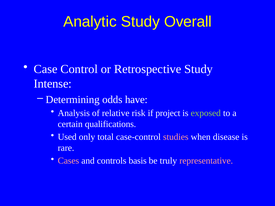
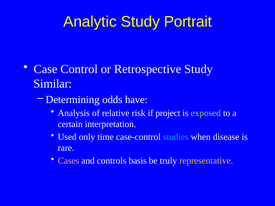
Overall: Overall -> Portrait
Intense: Intense -> Similar
qualifications: qualifications -> interpretation
total: total -> time
studies colour: pink -> light blue
representative colour: pink -> yellow
